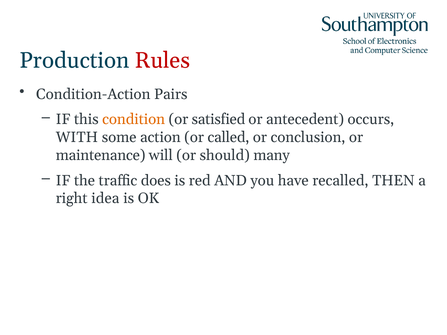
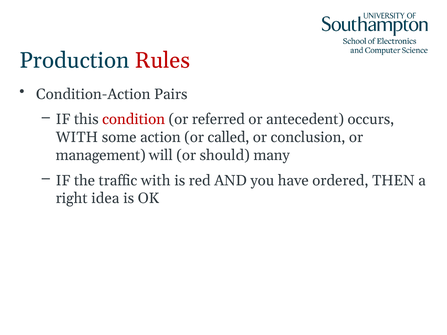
condition colour: orange -> red
satisfied: satisfied -> referred
maintenance: maintenance -> management
traffic does: does -> with
recalled: recalled -> ordered
